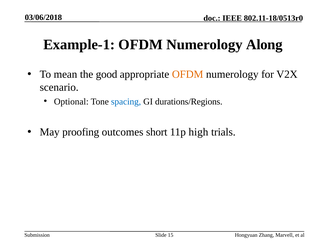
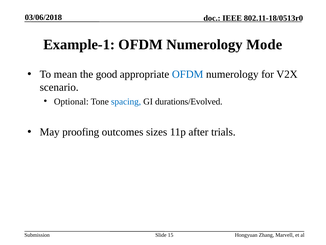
Along: Along -> Mode
OFDM at (188, 74) colour: orange -> blue
durations/Regions: durations/Regions -> durations/Evolved
short: short -> sizes
high: high -> after
